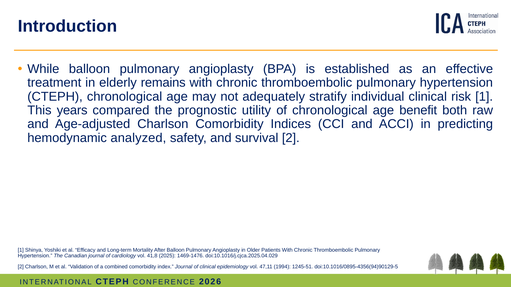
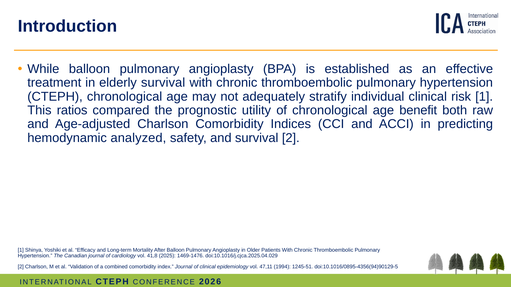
elderly remains: remains -> survival
years: years -> ratios
